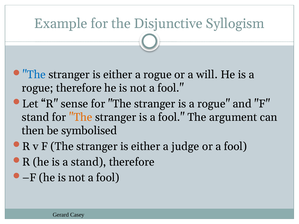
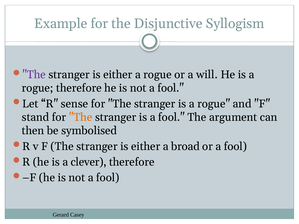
The at (34, 75) colour: blue -> purple
judge: judge -> broad
a stand: stand -> clever
